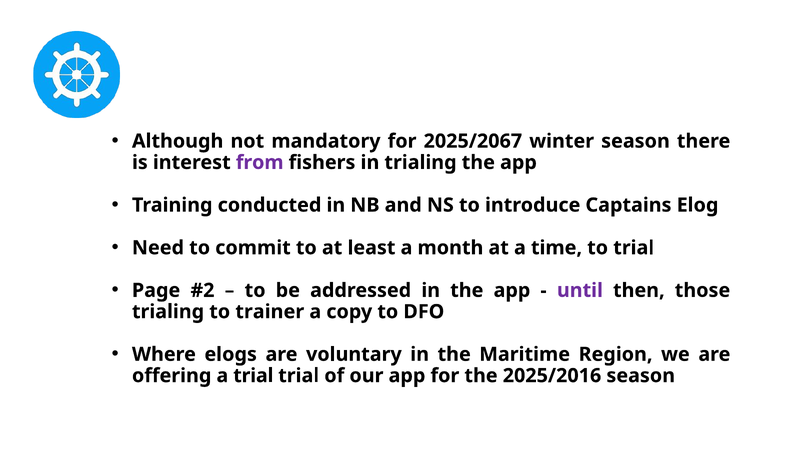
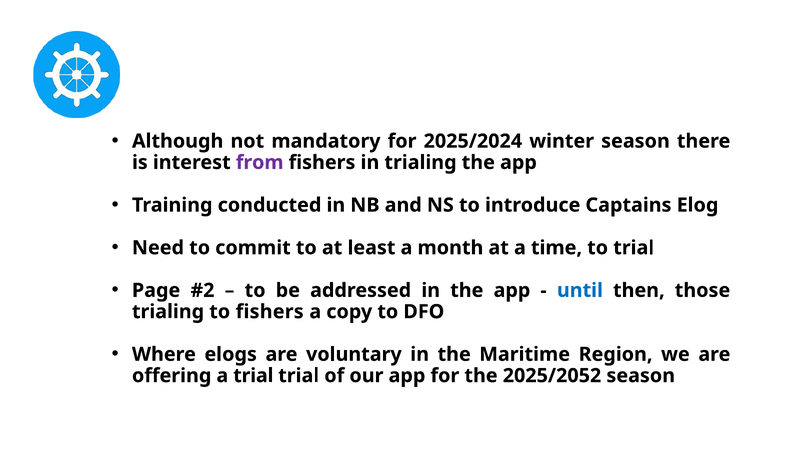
2025/2067: 2025/2067 -> 2025/2024
until colour: purple -> blue
to trainer: trainer -> fishers
2025/2016: 2025/2016 -> 2025/2052
